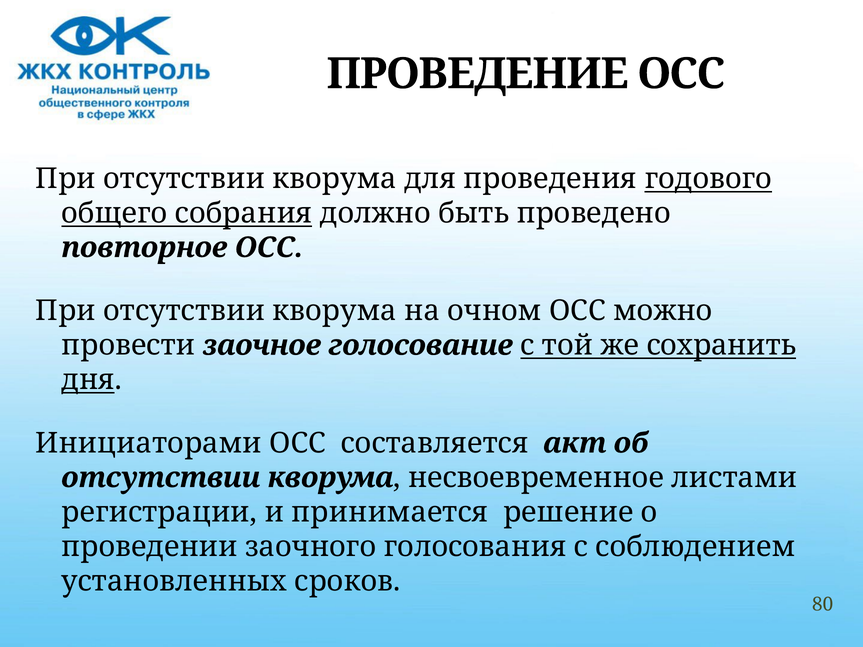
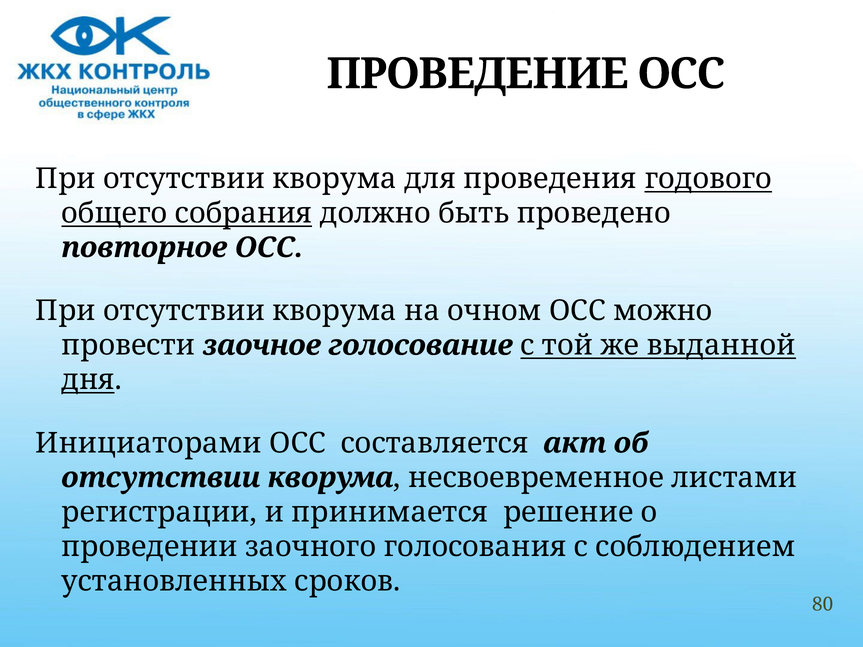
сохранить: сохранить -> выданной
